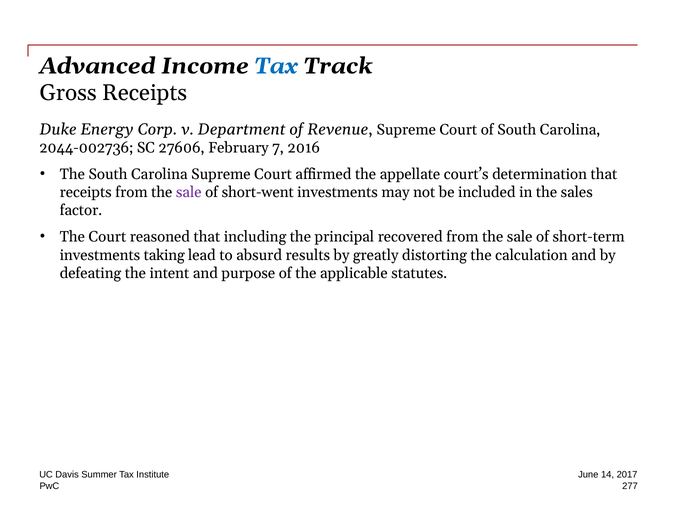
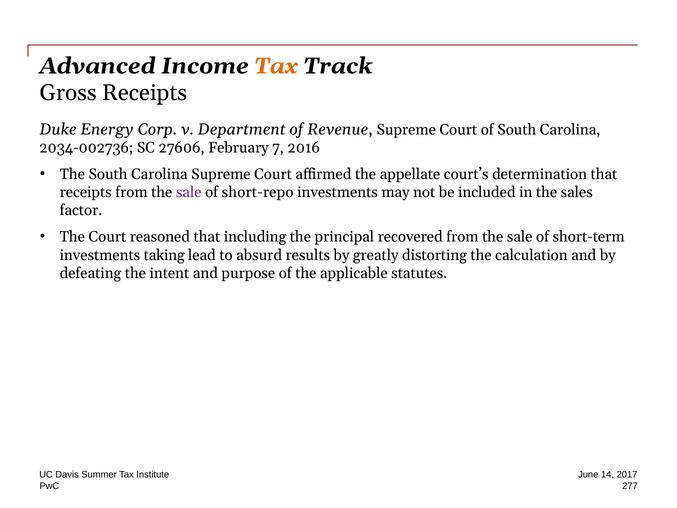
Tax at (276, 66) colour: blue -> orange
2044-002736: 2044-002736 -> 2034-002736
short-went: short-went -> short-repo
